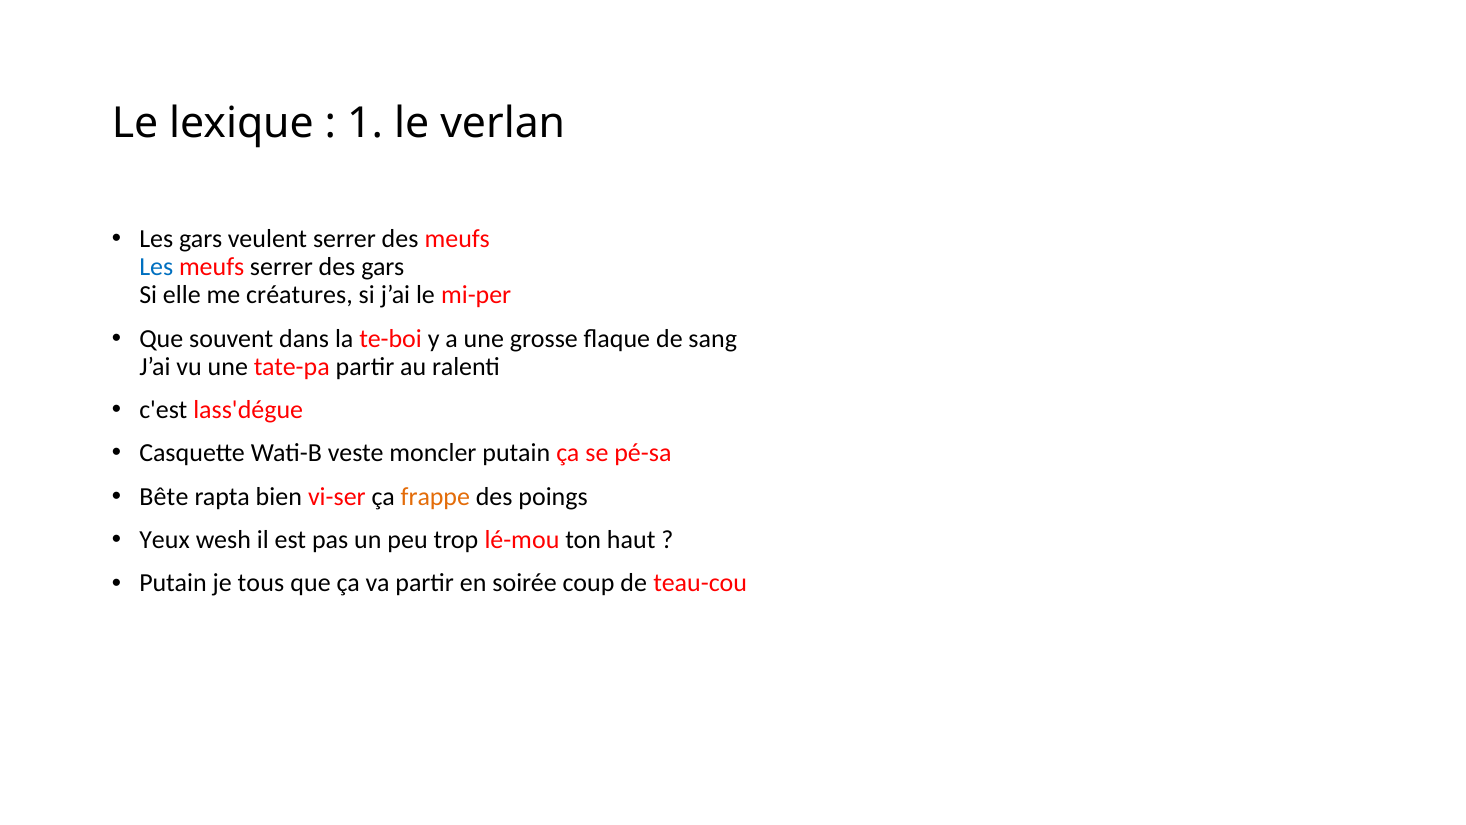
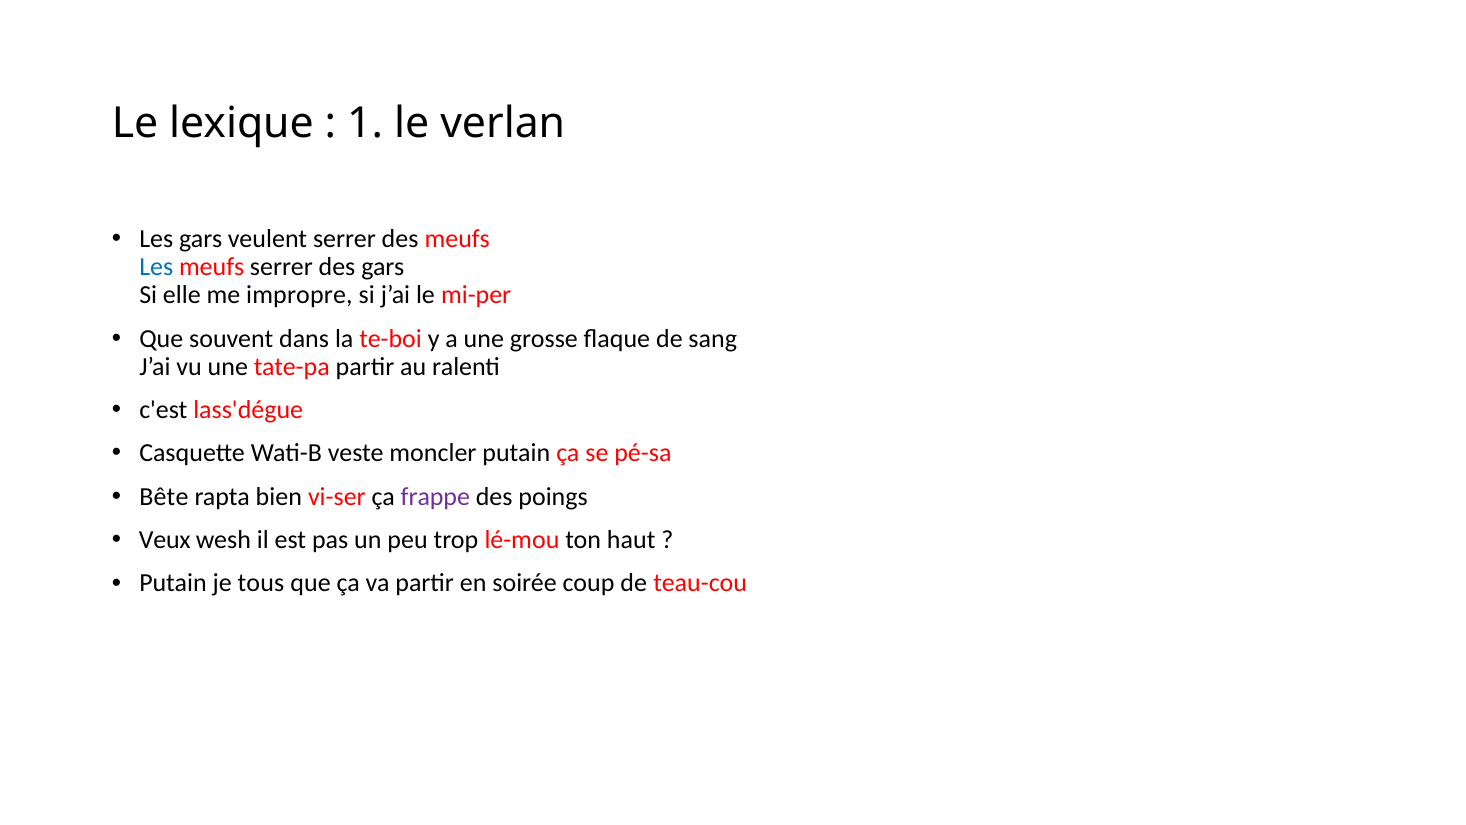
créatures: créatures -> impropre
frappe colour: orange -> purple
Yeux: Yeux -> Veux
